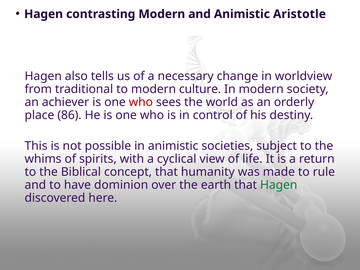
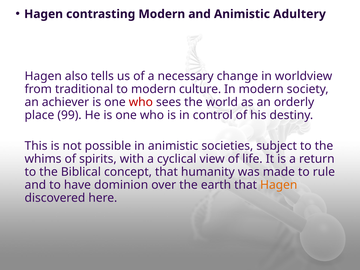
Aristotle: Aristotle -> Adultery
86: 86 -> 99
Hagen at (279, 185) colour: green -> orange
